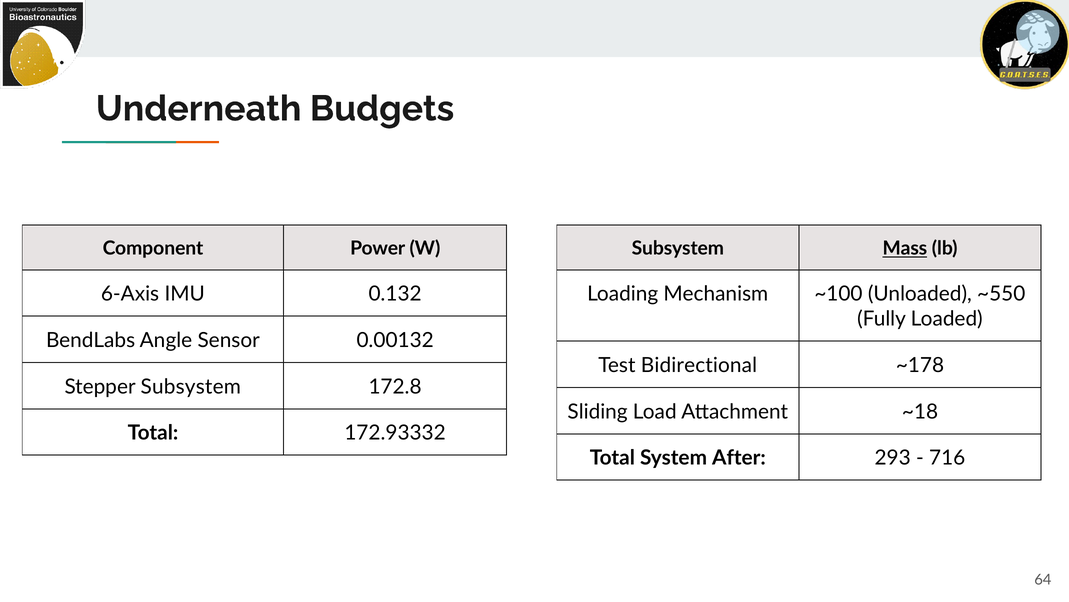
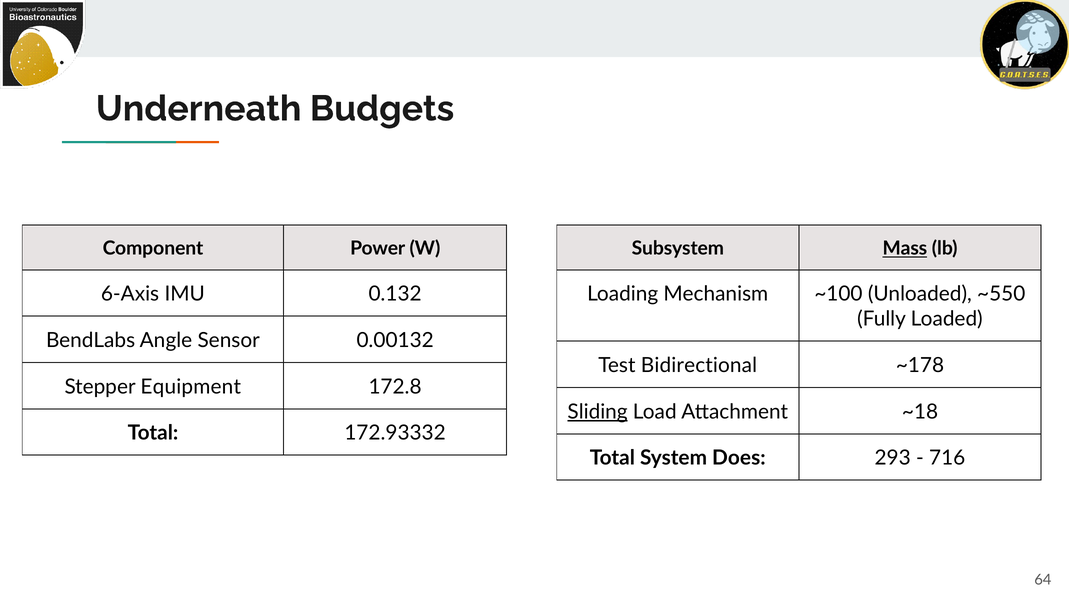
Stepper Subsystem: Subsystem -> Equipment
Sliding underline: none -> present
After: After -> Does
